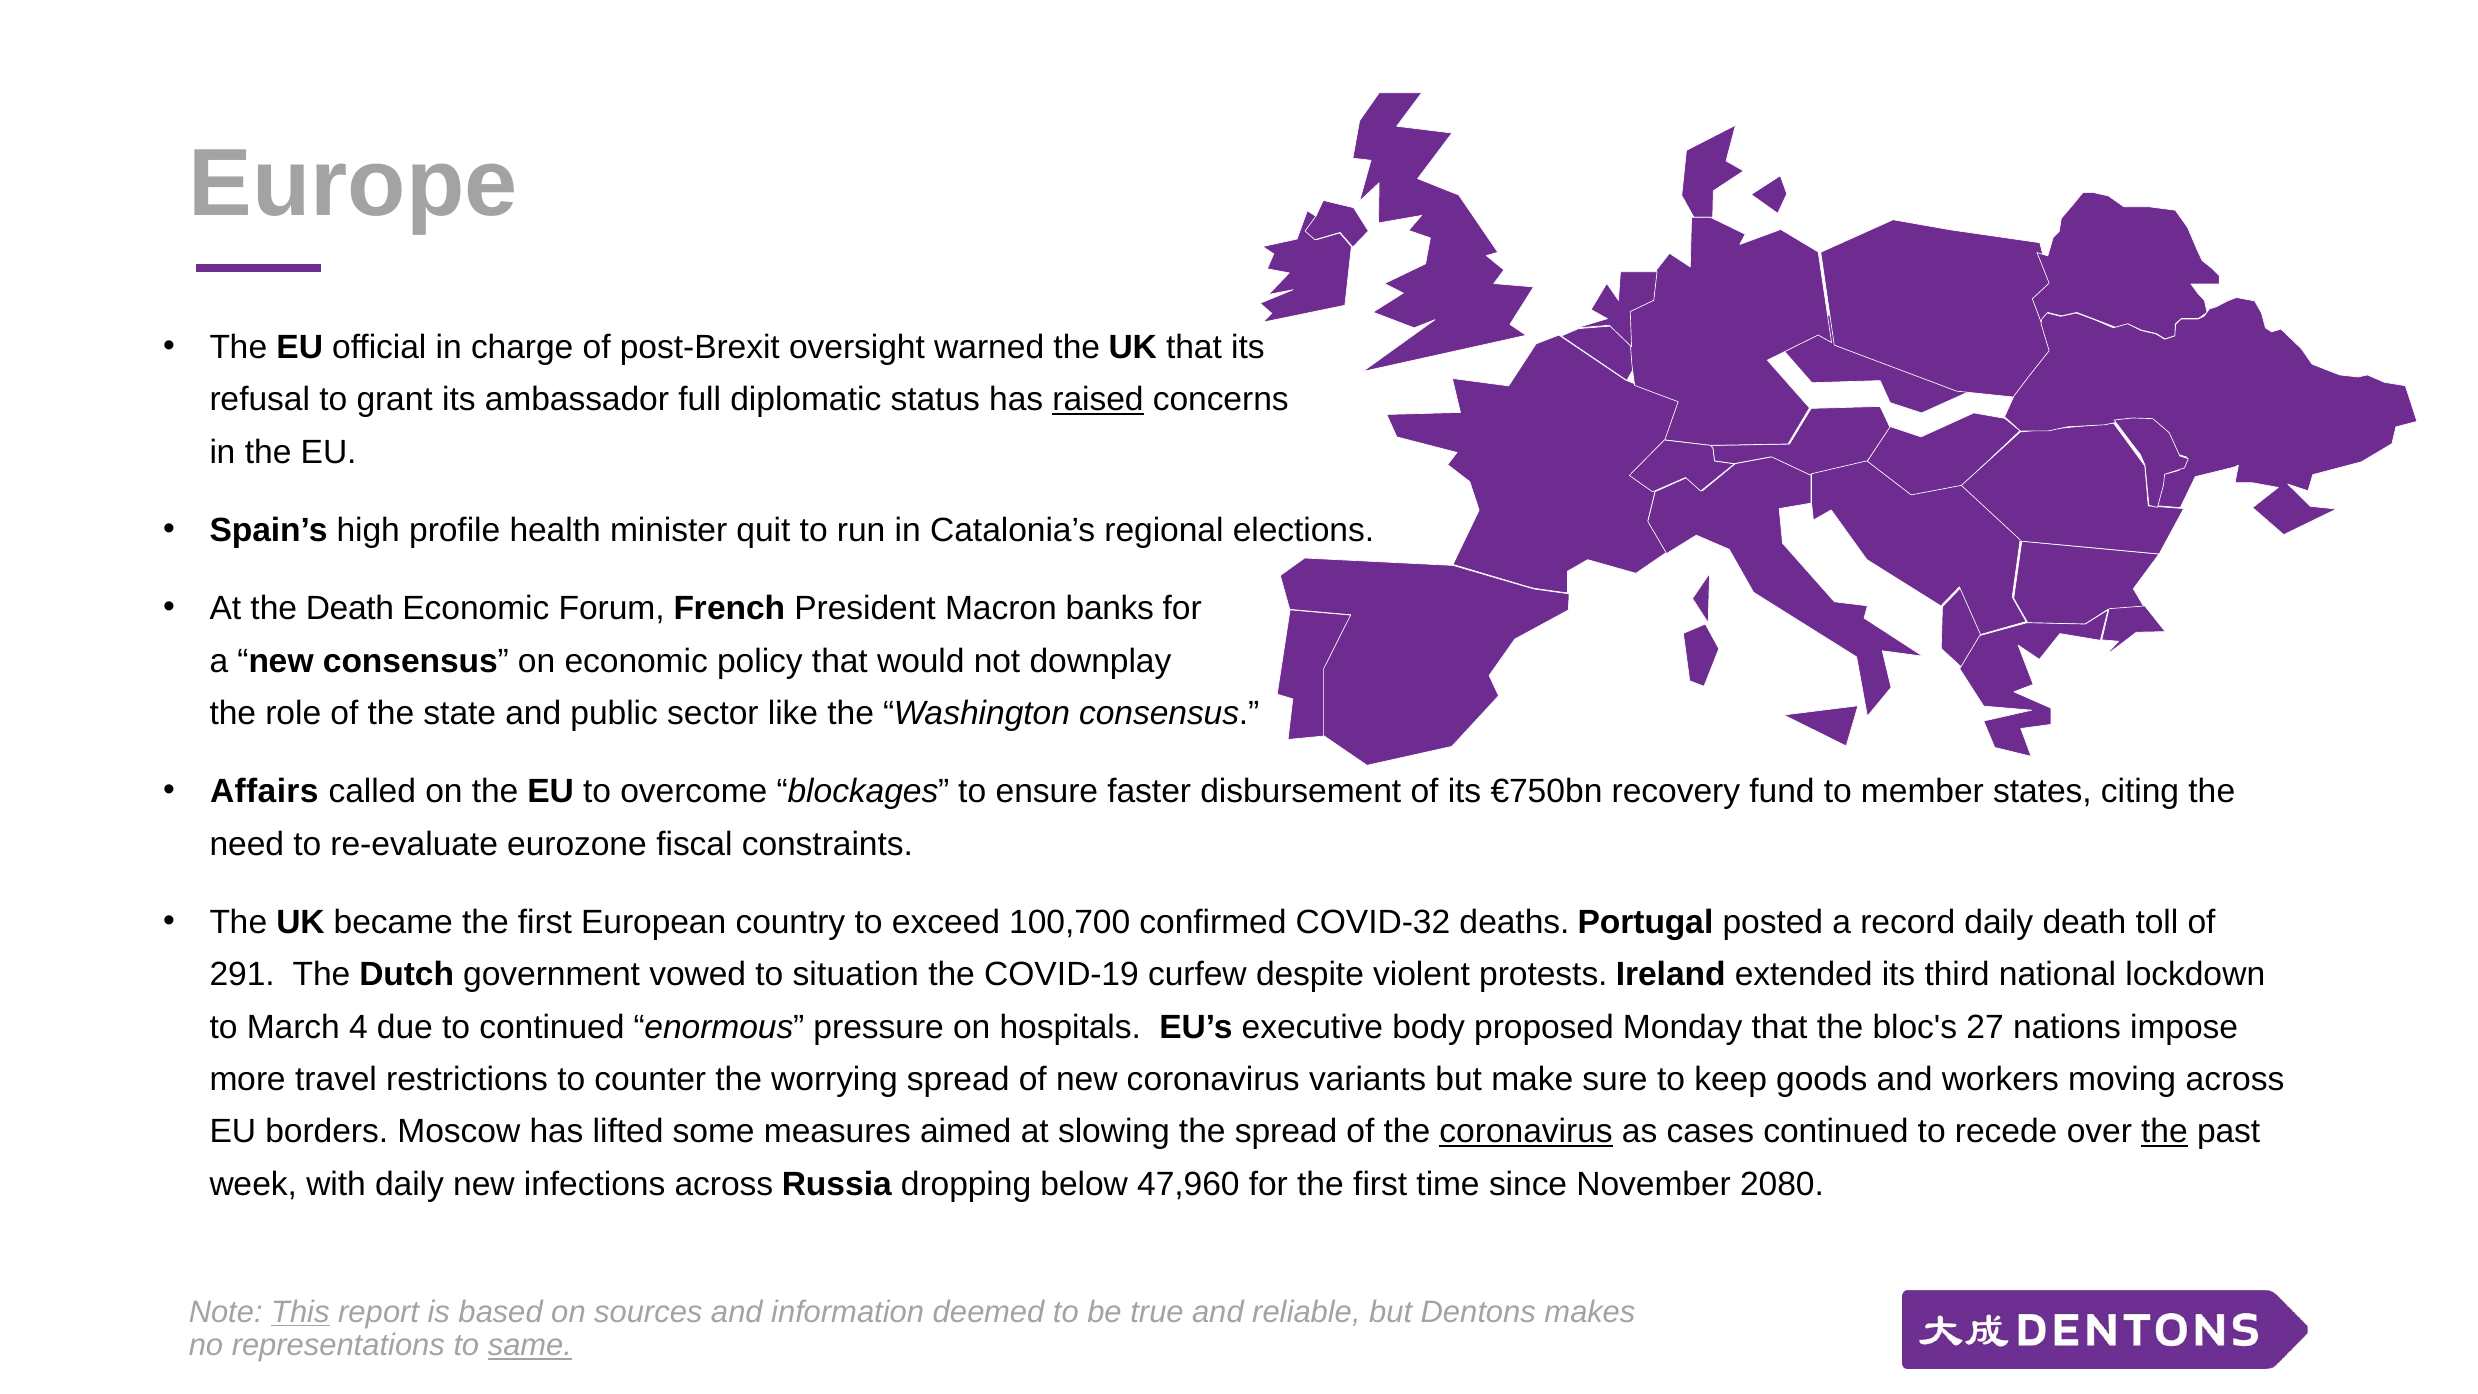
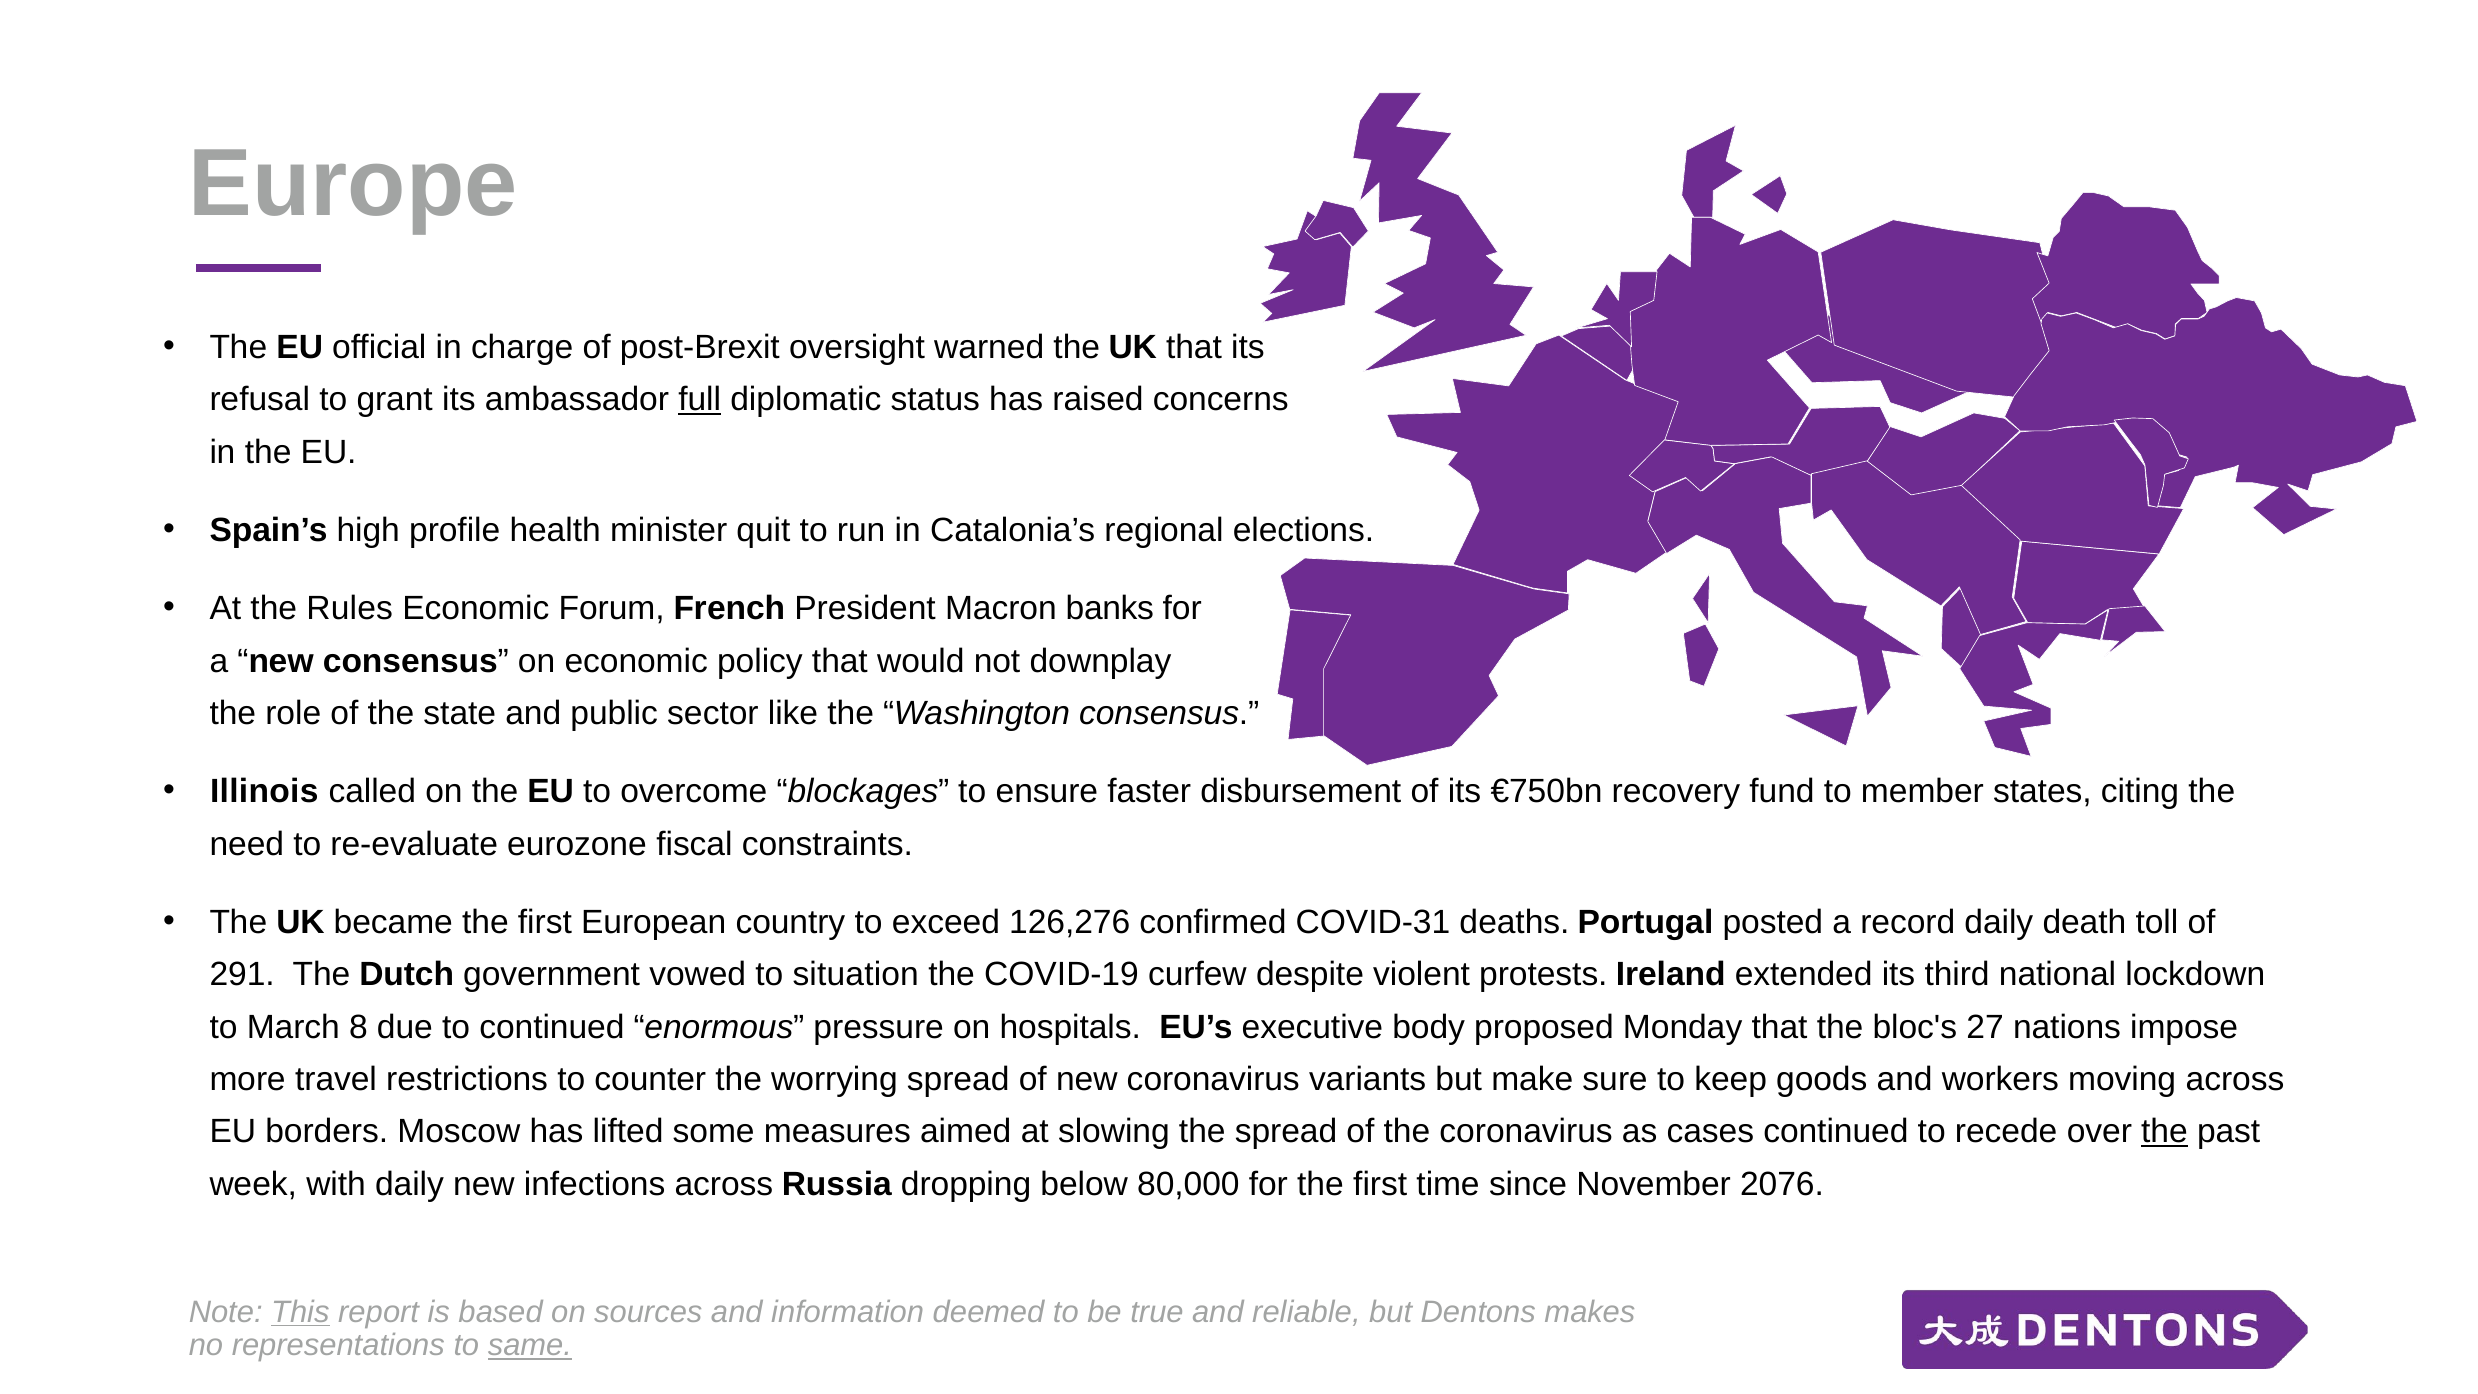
full underline: none -> present
raised underline: present -> none
the Death: Death -> Rules
Affairs: Affairs -> Illinois
100,700: 100,700 -> 126,276
COVID-32: COVID-32 -> COVID-31
4: 4 -> 8
coronavirus at (1526, 1132) underline: present -> none
47,960: 47,960 -> 80,000
2080: 2080 -> 2076
